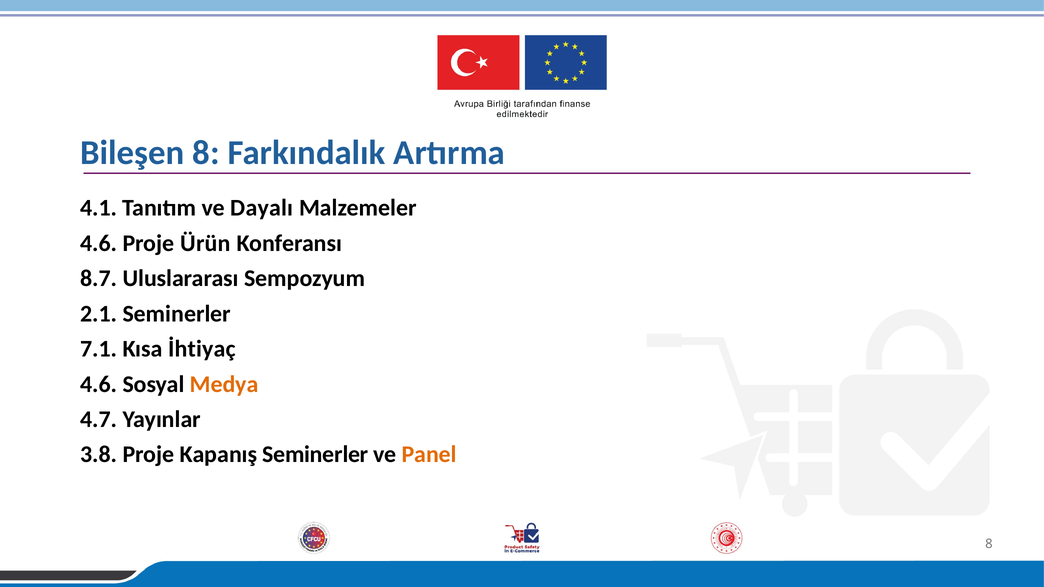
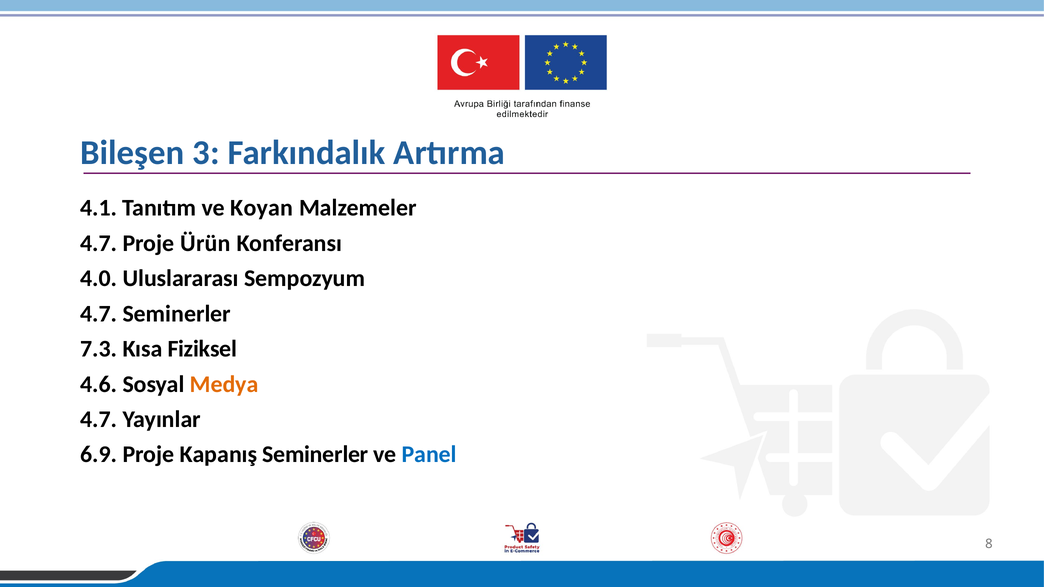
Bileşen 8: 8 -> 3
Dayalı: Dayalı -> Koyan
4.6 at (99, 243): 4.6 -> 4.7
8.7: 8.7 -> 4.0
2.1 at (99, 314): 2.1 -> 4.7
7.1: 7.1 -> 7.3
İhtiyaç: İhtiyaç -> Fiziksel
3.8: 3.8 -> 6.9
Panel colour: orange -> blue
